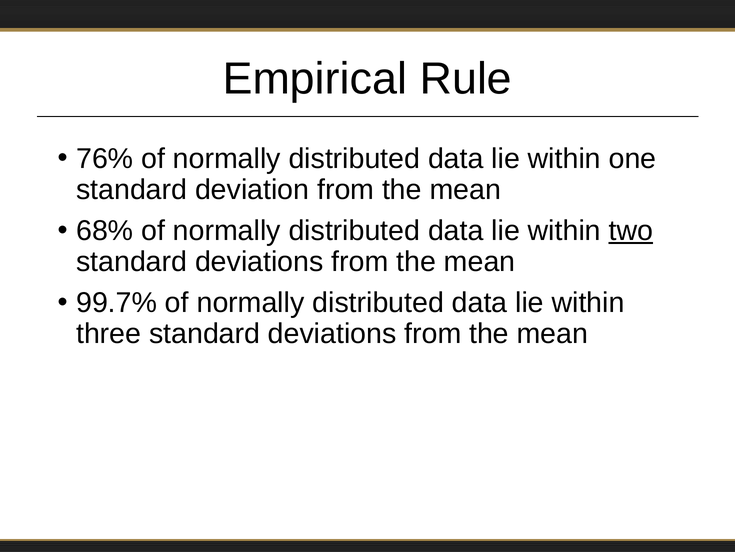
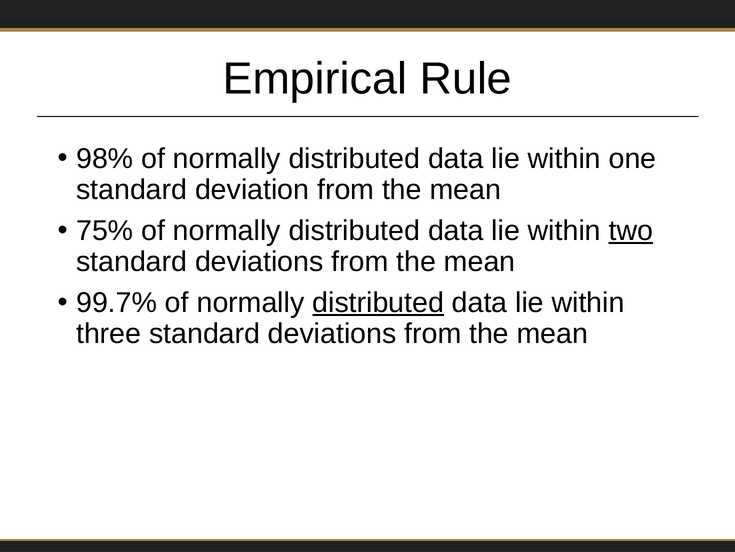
76%: 76% -> 98%
68%: 68% -> 75%
distributed at (378, 302) underline: none -> present
